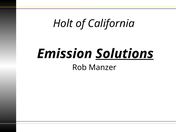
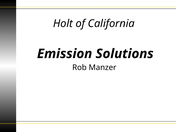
Solutions underline: present -> none
